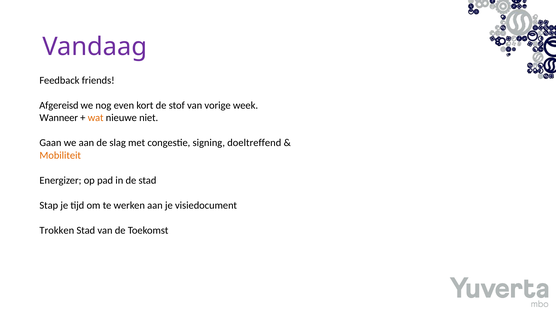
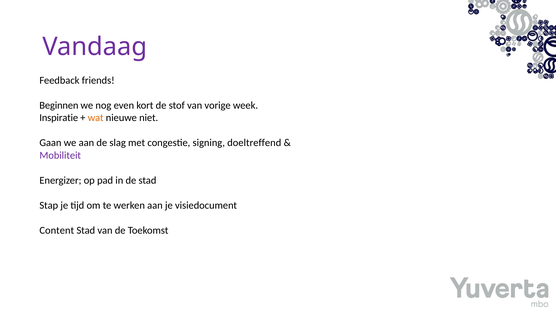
Afgereisd: Afgereisd -> Beginnen
Wanneer: Wanneer -> Inspiratie
Mobiliteit colour: orange -> purple
Trokken: Trokken -> Content
